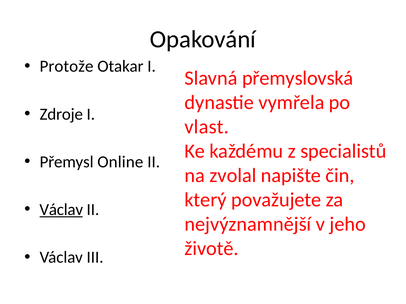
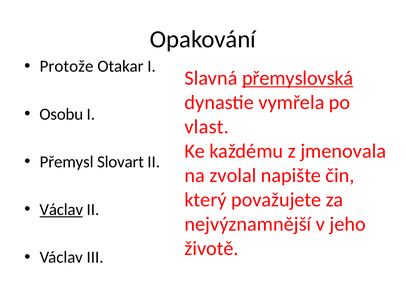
přemyslovská underline: none -> present
Zdroje: Zdroje -> Osobu
specialistů: specialistů -> jmenovala
Online: Online -> Slovart
